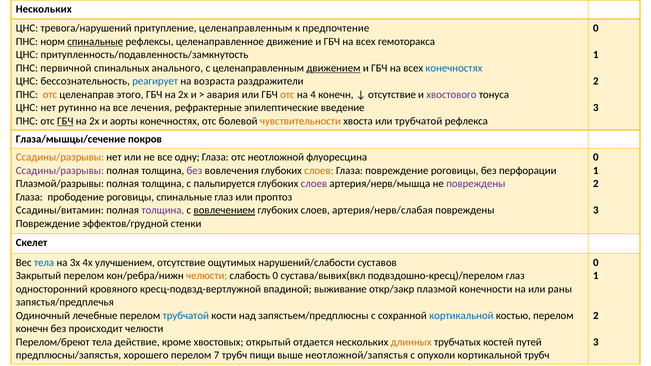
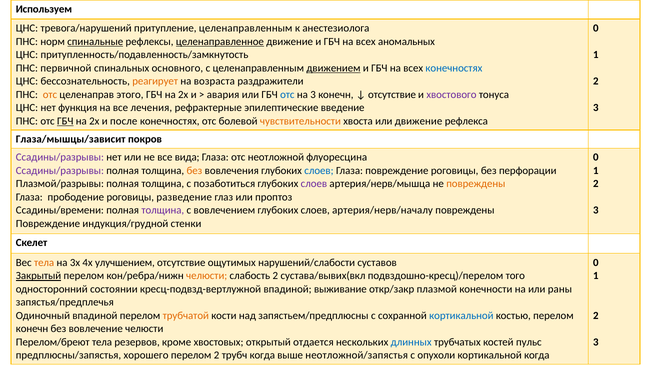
Нескольких at (44, 9): Нескольких -> Используем
предпочтение: предпочтение -> анестезиолога
целенаправленное underline: none -> present
гемоторакса: гемоторакса -> аномальных
анального: анального -> основного
реагирует colour: blue -> orange
отс at (287, 95) colour: orange -> blue
на 4: 4 -> 3
рутинно: рутинно -> функция
аорты: аорты -> после
или трубчатой: трубчатой -> движение
Глаза/мышцы/сечение: Глаза/мышцы/сечение -> Глаза/мышцы/зависит
Ссадины/разрывы at (60, 157) colour: orange -> purple
одну: одну -> вида
без at (194, 171) colour: purple -> orange
слоев at (319, 171) colour: orange -> blue
пальпируется: пальпируется -> позаботиться
повреждены at (476, 184) colour: purple -> orange
роговицы спинальные: спинальные -> разведение
Ссадины/витамин: Ссадины/витамин -> Ссадины/времени
вовлечением underline: present -> none
артерия/нерв/слабая: артерия/нерв/слабая -> артерия/нерв/началу
эффектов/грудной: эффектов/грудной -> индукция/грудной
тела at (44, 263) colour: blue -> orange
Закрытый underline: none -> present
слабость 0: 0 -> 2
подвздошно-кресц)/перелом глаз: глаз -> того
кровяного: кровяного -> состоянии
Одиночный лечебные: лечебные -> впадиной
трубчатой at (186, 316) colour: blue -> orange
происходит: происходит -> вовлечение
действие: действие -> резервов
длинных colour: orange -> blue
путей: путей -> пульс
перелом 7: 7 -> 2
трубч пищи: пищи -> когда
кортикальной трубч: трубч -> когда
